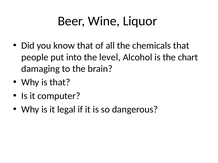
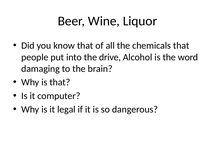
level: level -> drive
chart: chart -> word
